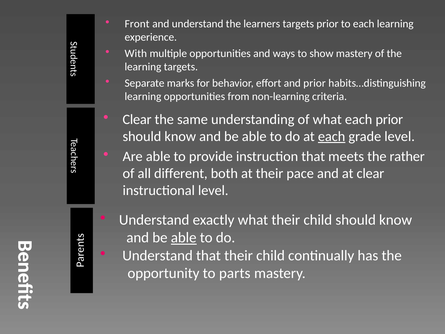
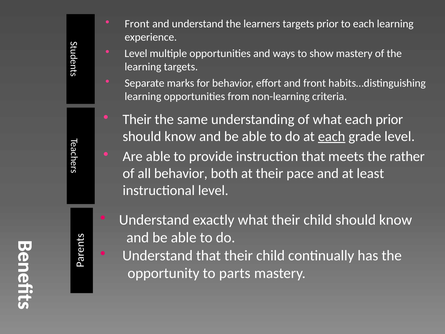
With at (136, 53): With -> Level
and prior: prior -> front
Clear at (137, 119): Clear -> Their
all different: different -> behavior
at clear: clear -> least
able at (184, 238) underline: present -> none
